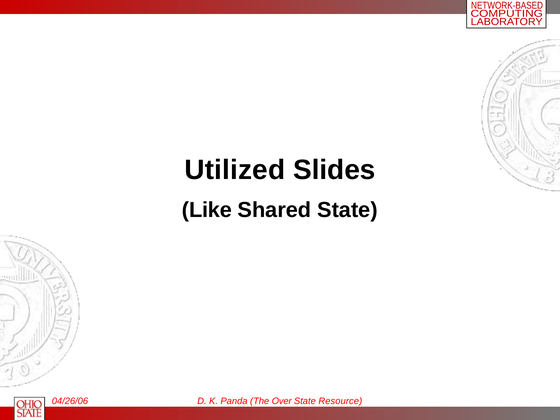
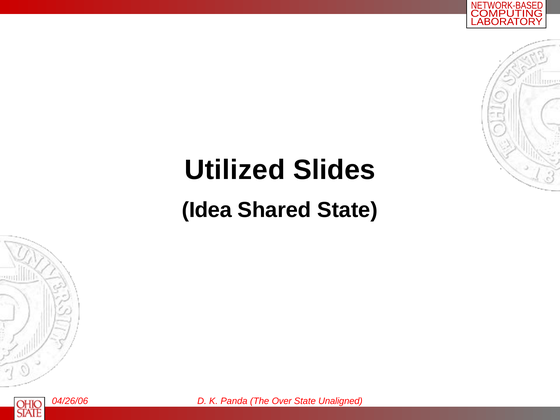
Like: Like -> Idea
Resource: Resource -> Unaligned
